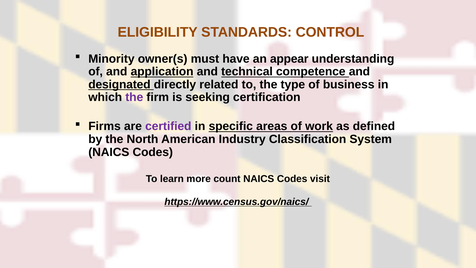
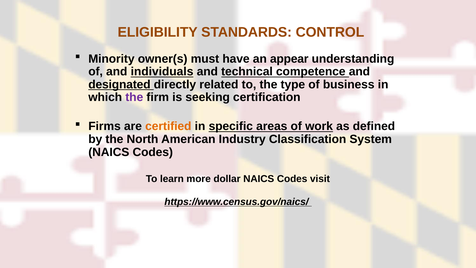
application: application -> individuals
certified colour: purple -> orange
count: count -> dollar
